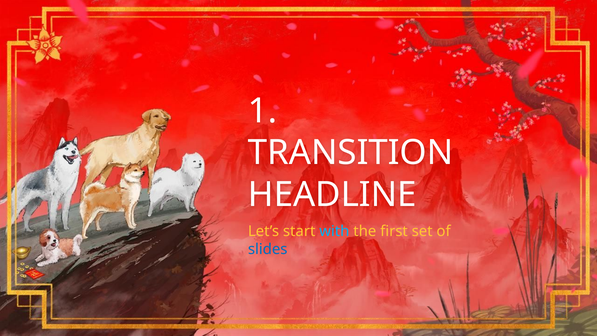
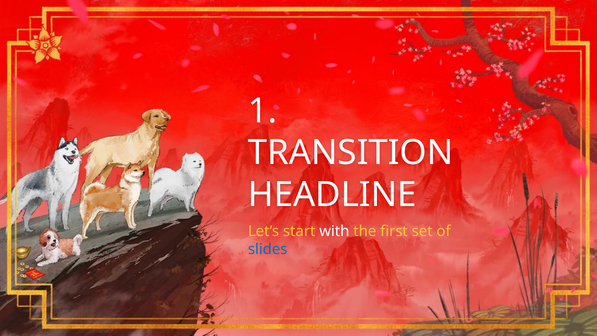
with colour: light blue -> white
